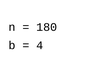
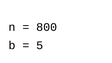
180: 180 -> 800
4: 4 -> 5
